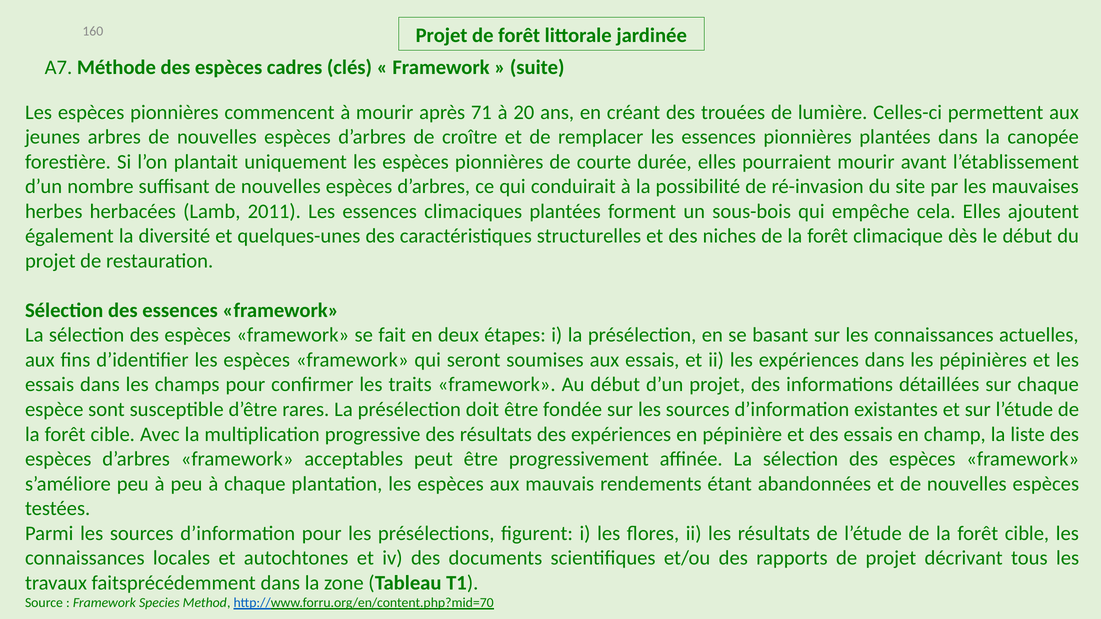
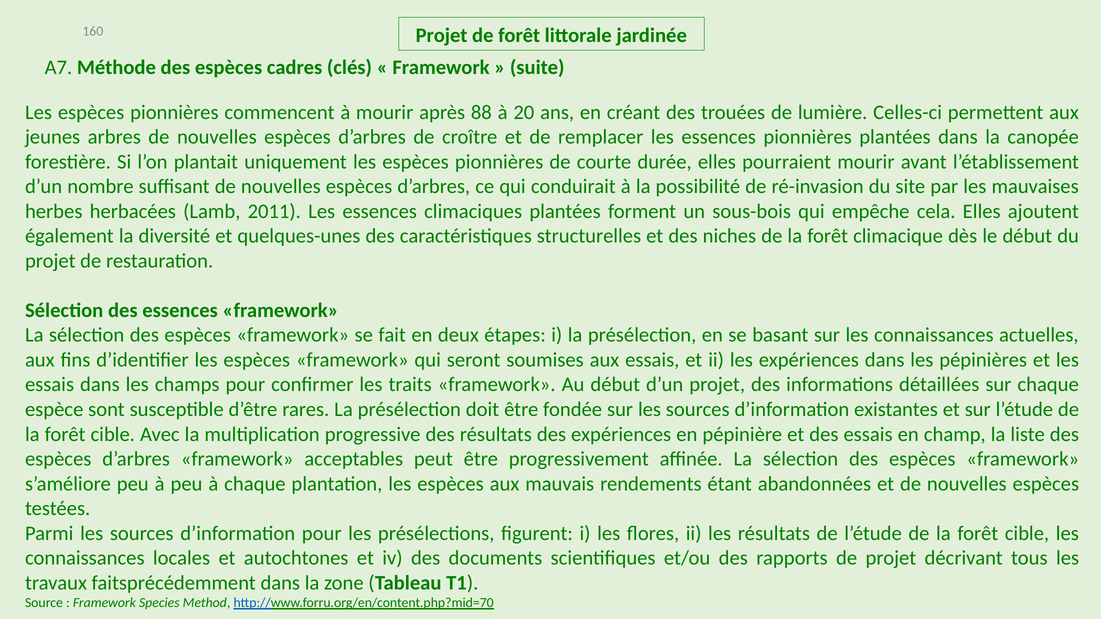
71: 71 -> 88
